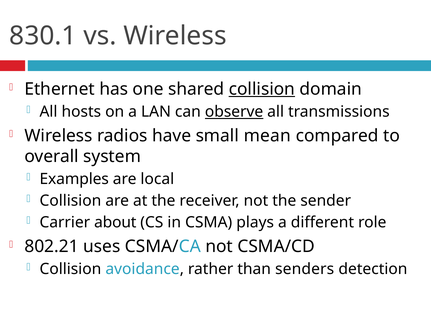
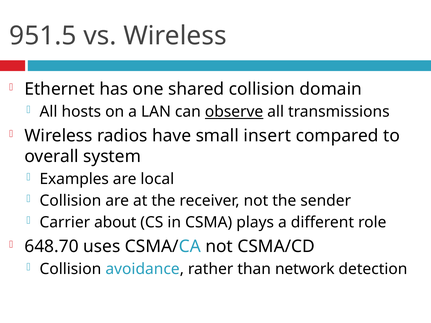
830.1: 830.1 -> 951.5
collision at (262, 89) underline: present -> none
mean: mean -> insert
802.21: 802.21 -> 648.70
senders: senders -> network
